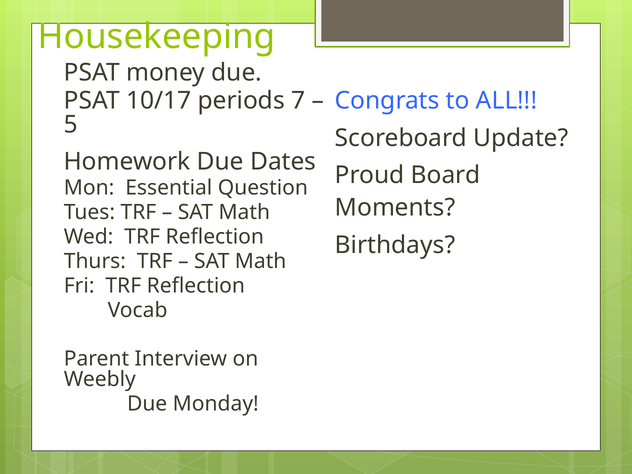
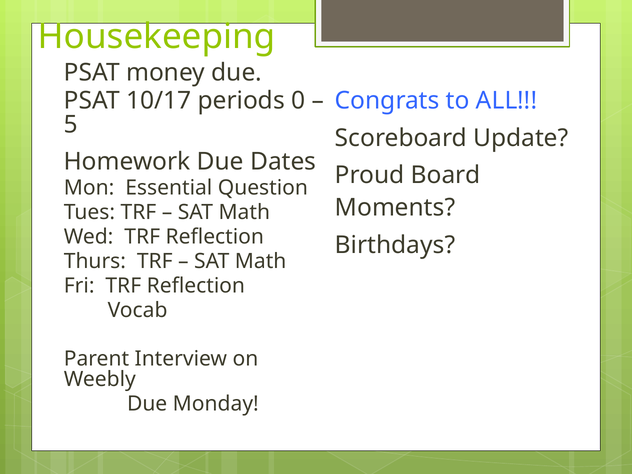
7: 7 -> 0
